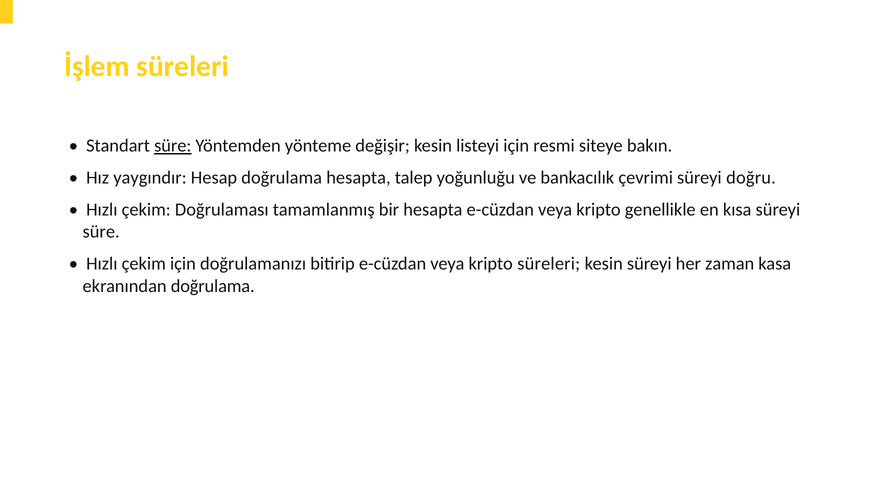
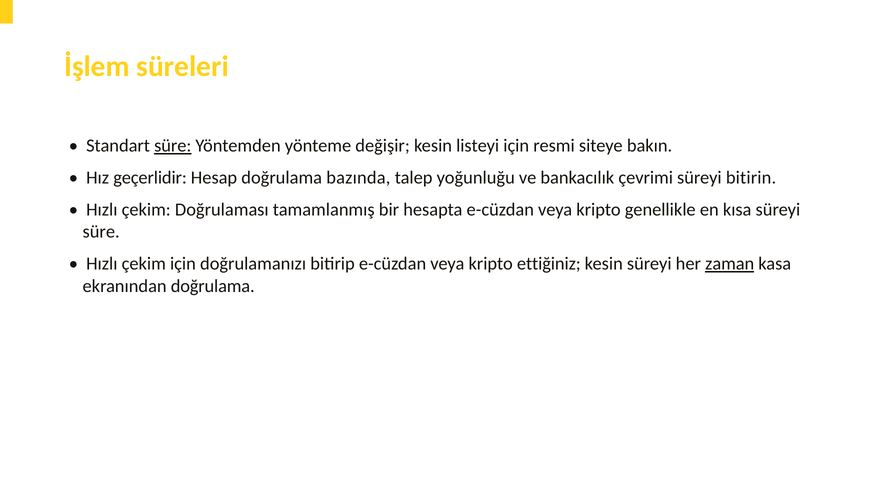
yaygındır: yaygındır -> geçerlidir
doğrulama hesapta: hesapta -> bazında
doğru: doğru -> bitirin
kripto süreleri: süreleri -> ettiğiniz
zaman underline: none -> present
